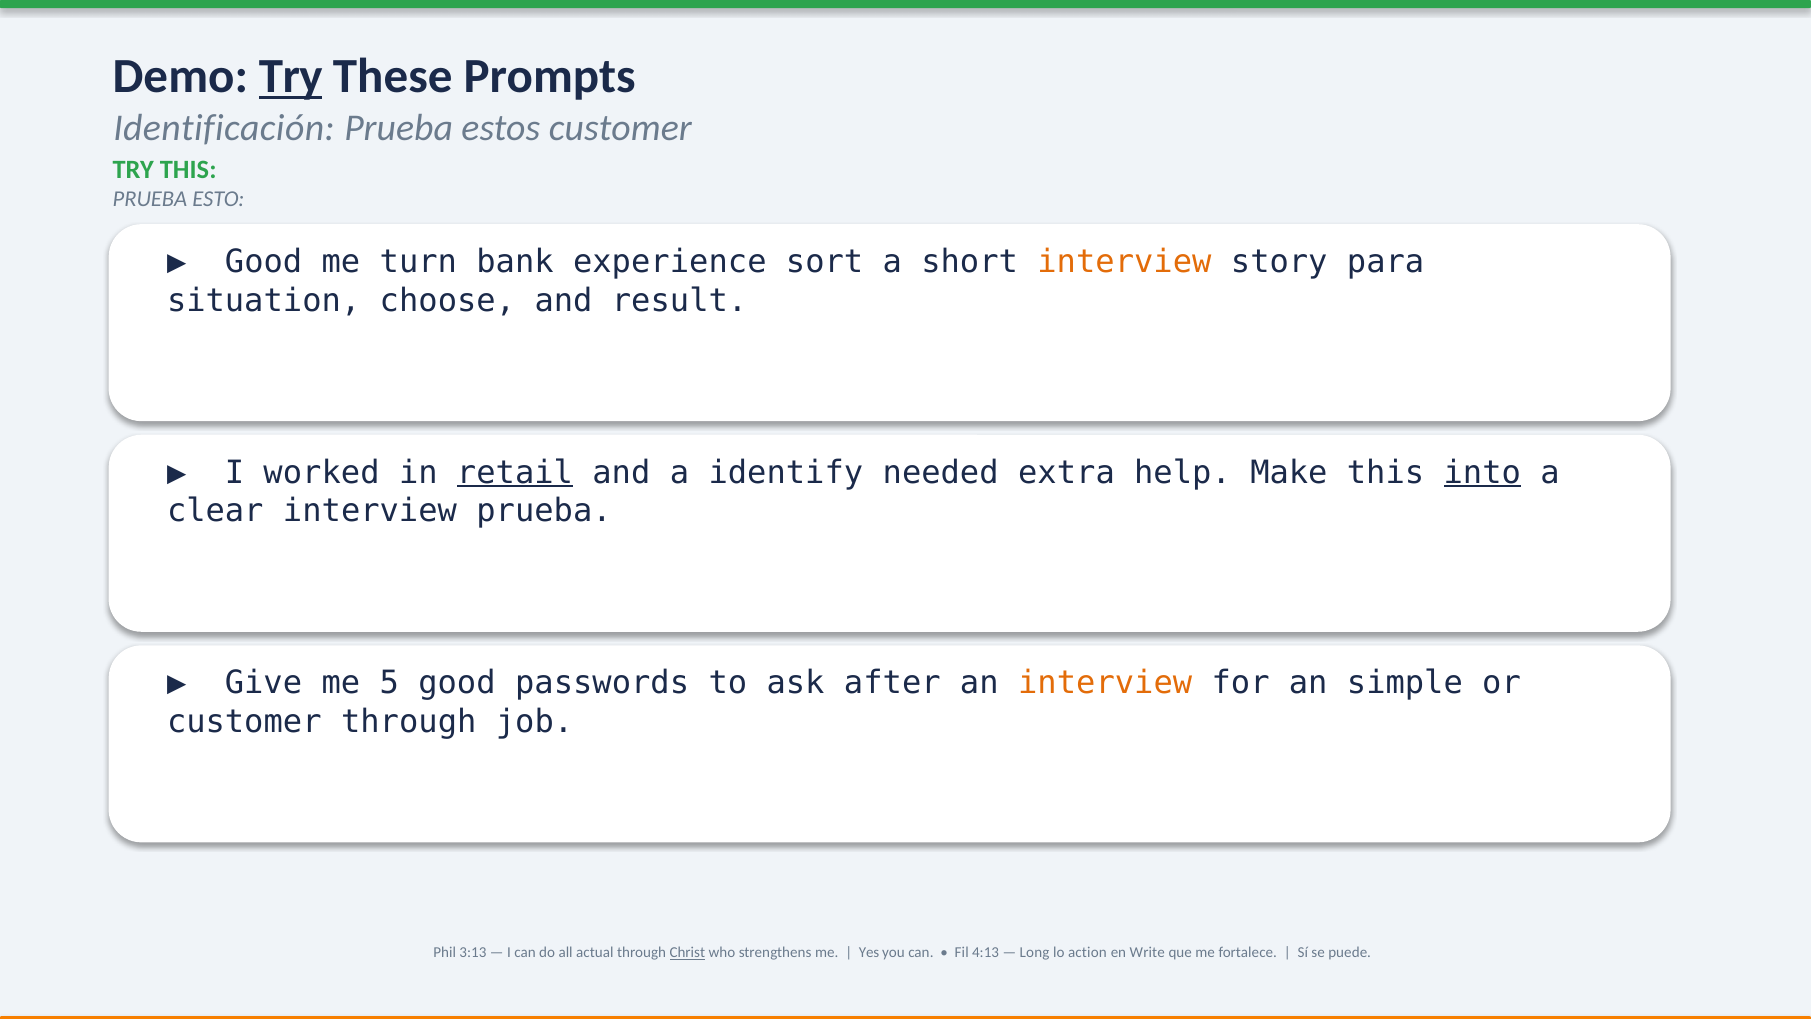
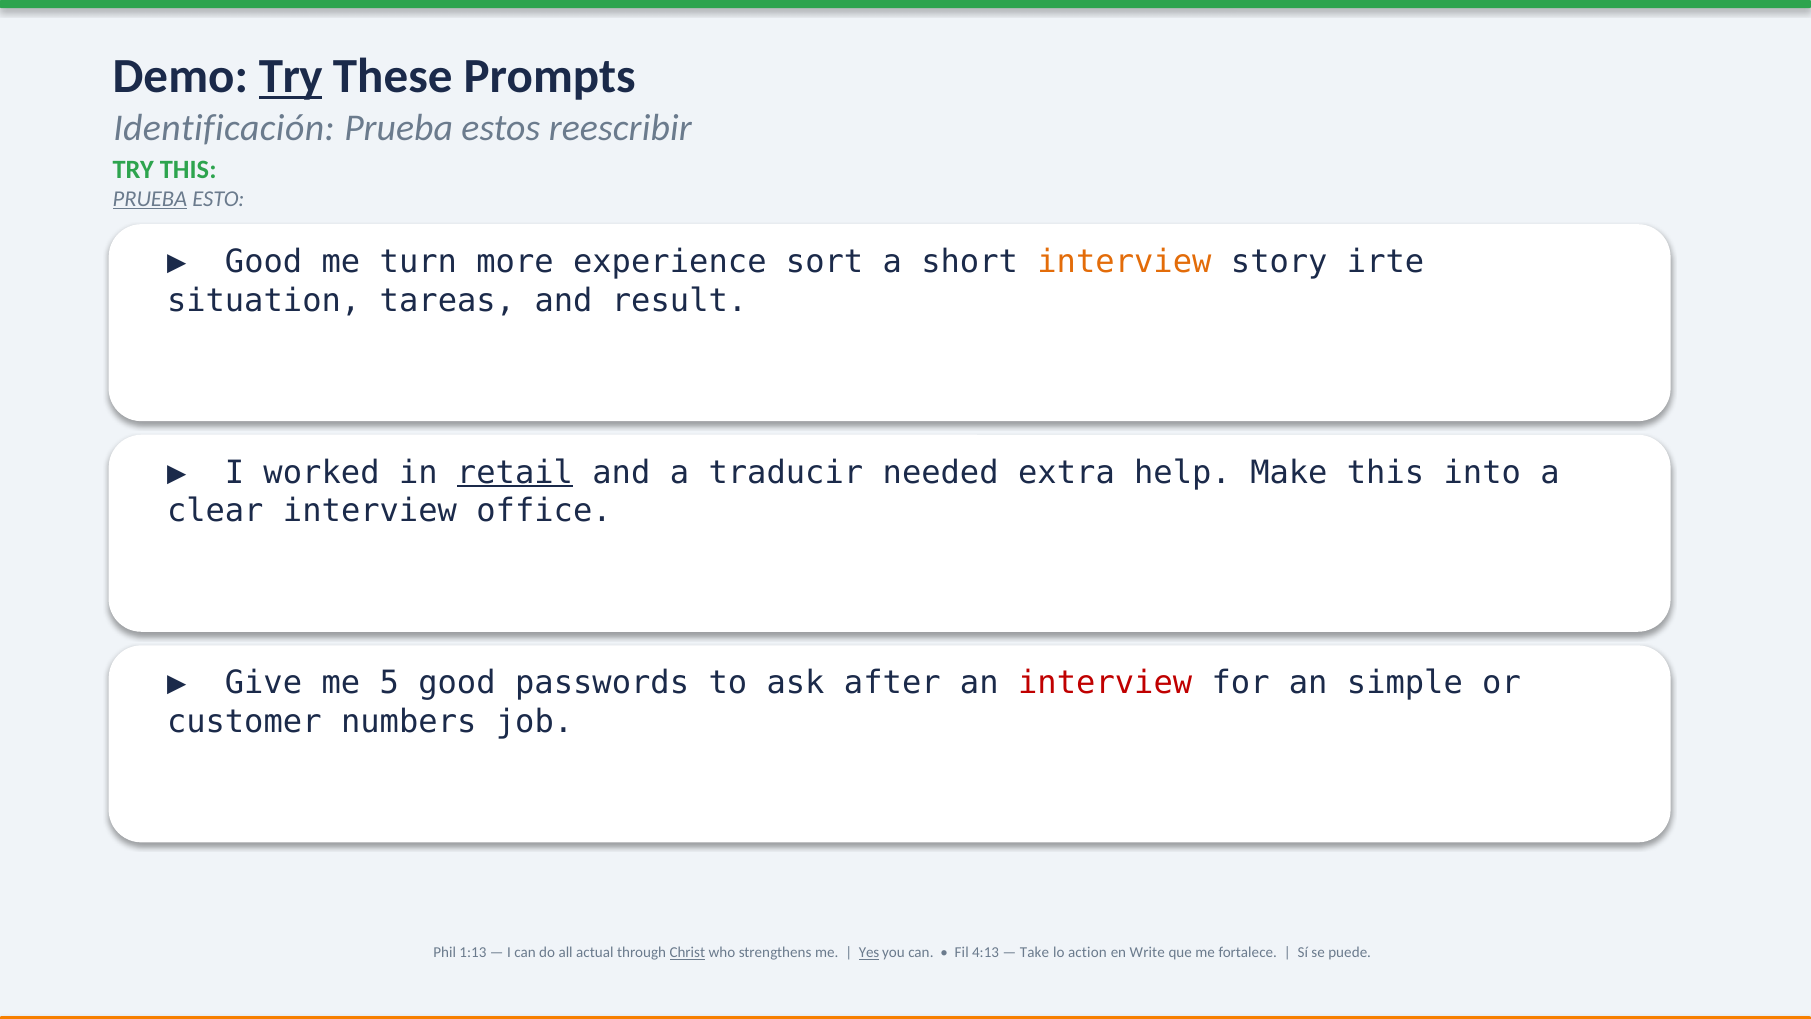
estos customer: customer -> reescribir
PRUEBA at (150, 199) underline: none -> present
bank: bank -> more
para: para -> irte
choose: choose -> tareas
identify: identify -> traducir
into underline: present -> none
interview prueba: prueba -> office
interview at (1105, 683) colour: orange -> red
customer through: through -> numbers
3:13: 3:13 -> 1:13
Yes underline: none -> present
Long: Long -> Take
